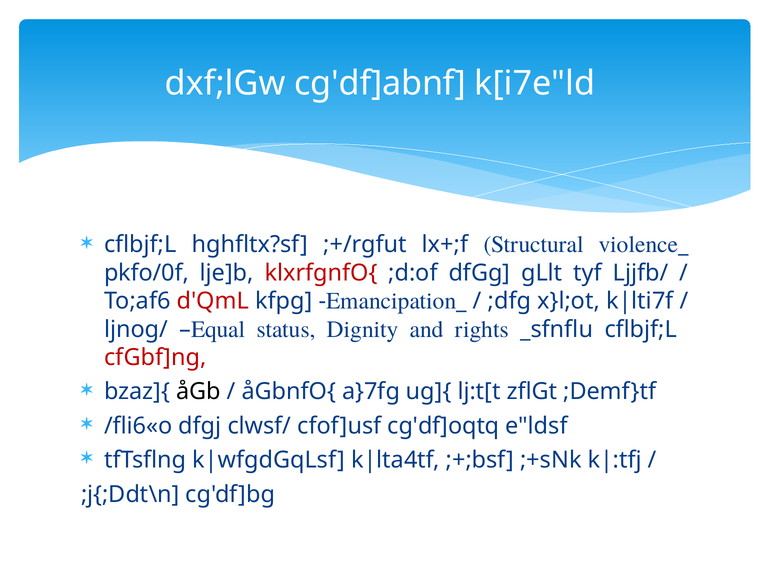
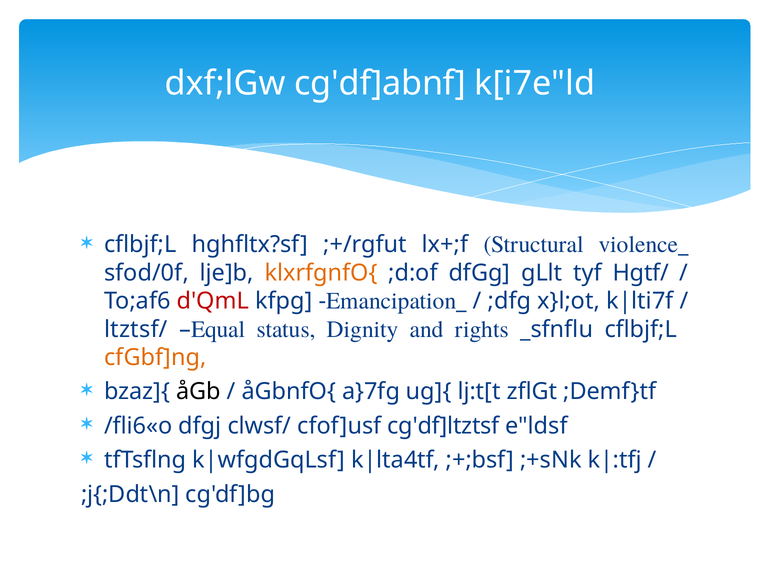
pkfo/0f: pkfo/0f -> sfod/0f
klxrfgnfO{ colour: red -> orange
Ljjfb/: Ljjfb/ -> Hgtf/
ljnog/: ljnog/ -> ltztsf/
cfGbf]ng colour: red -> orange
cg'df]oqtq: cg'df]oqtq -> cg'df]ltztsf
